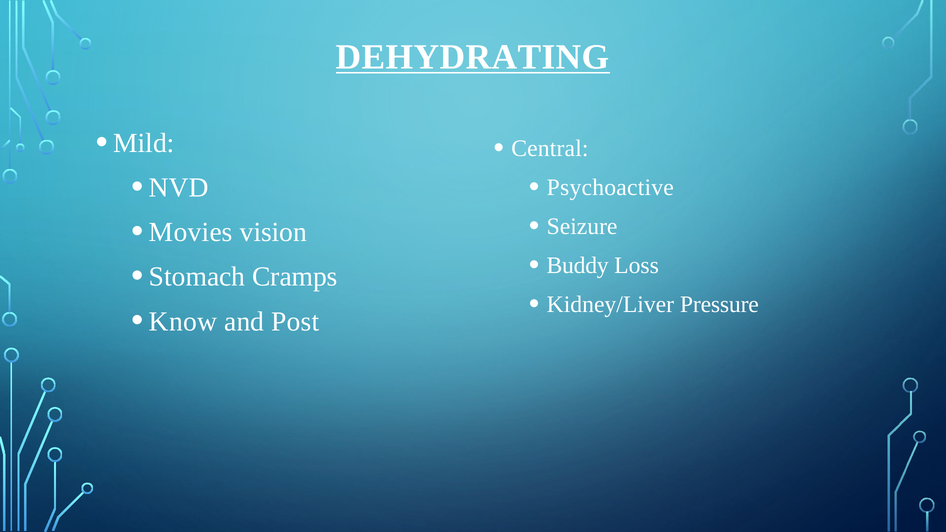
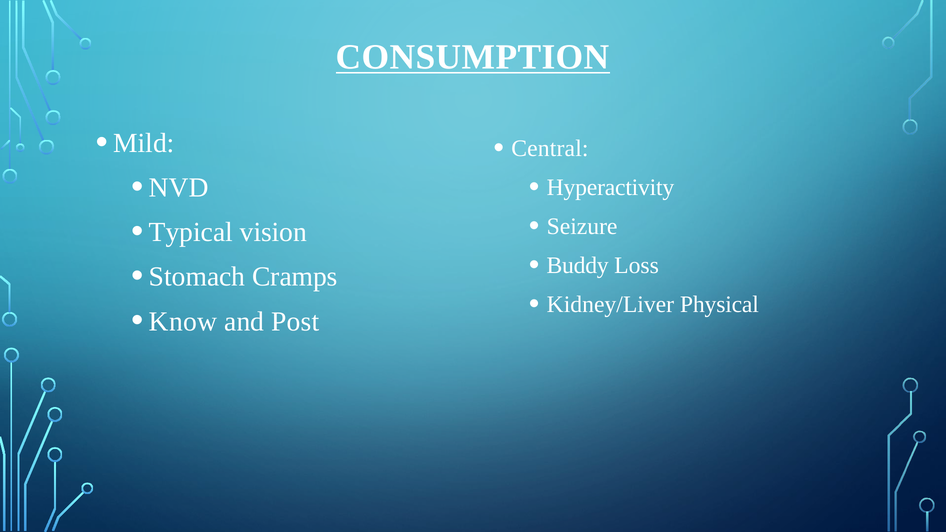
DEHYDRATING: DEHYDRATING -> CONSUMPTION
Psychoactive: Psychoactive -> Hyperactivity
Movies: Movies -> Typical
Pressure: Pressure -> Physical
